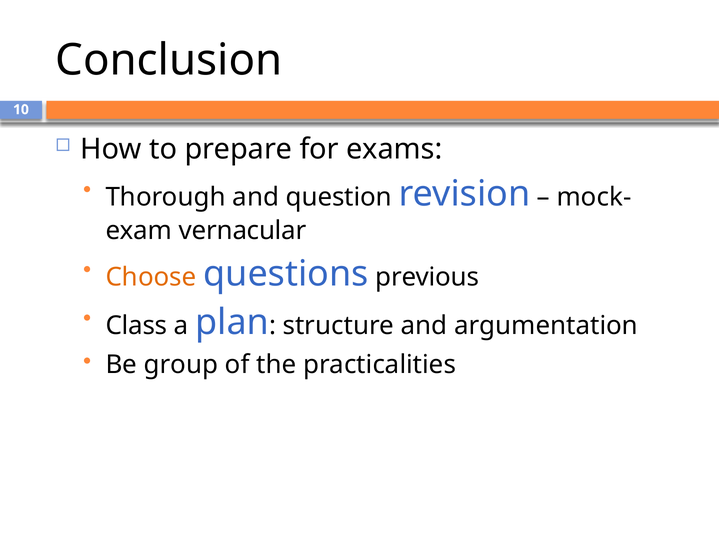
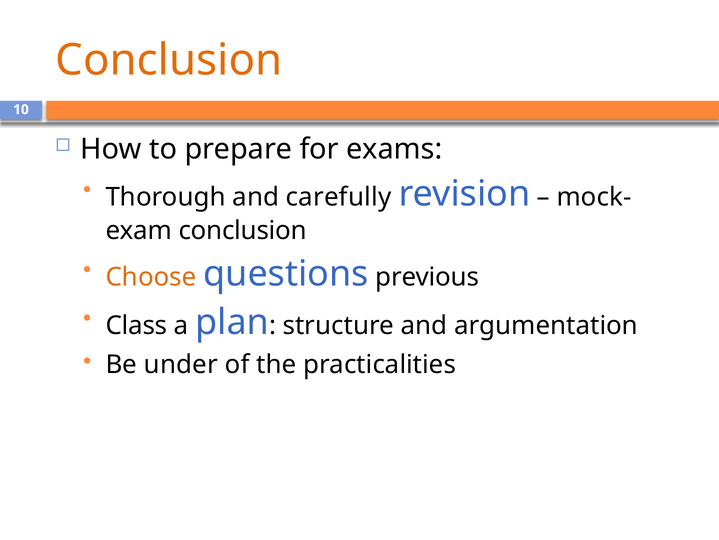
Conclusion at (169, 60) colour: black -> orange
question: question -> carefully
vernacular at (243, 230): vernacular -> conclusion
group: group -> under
